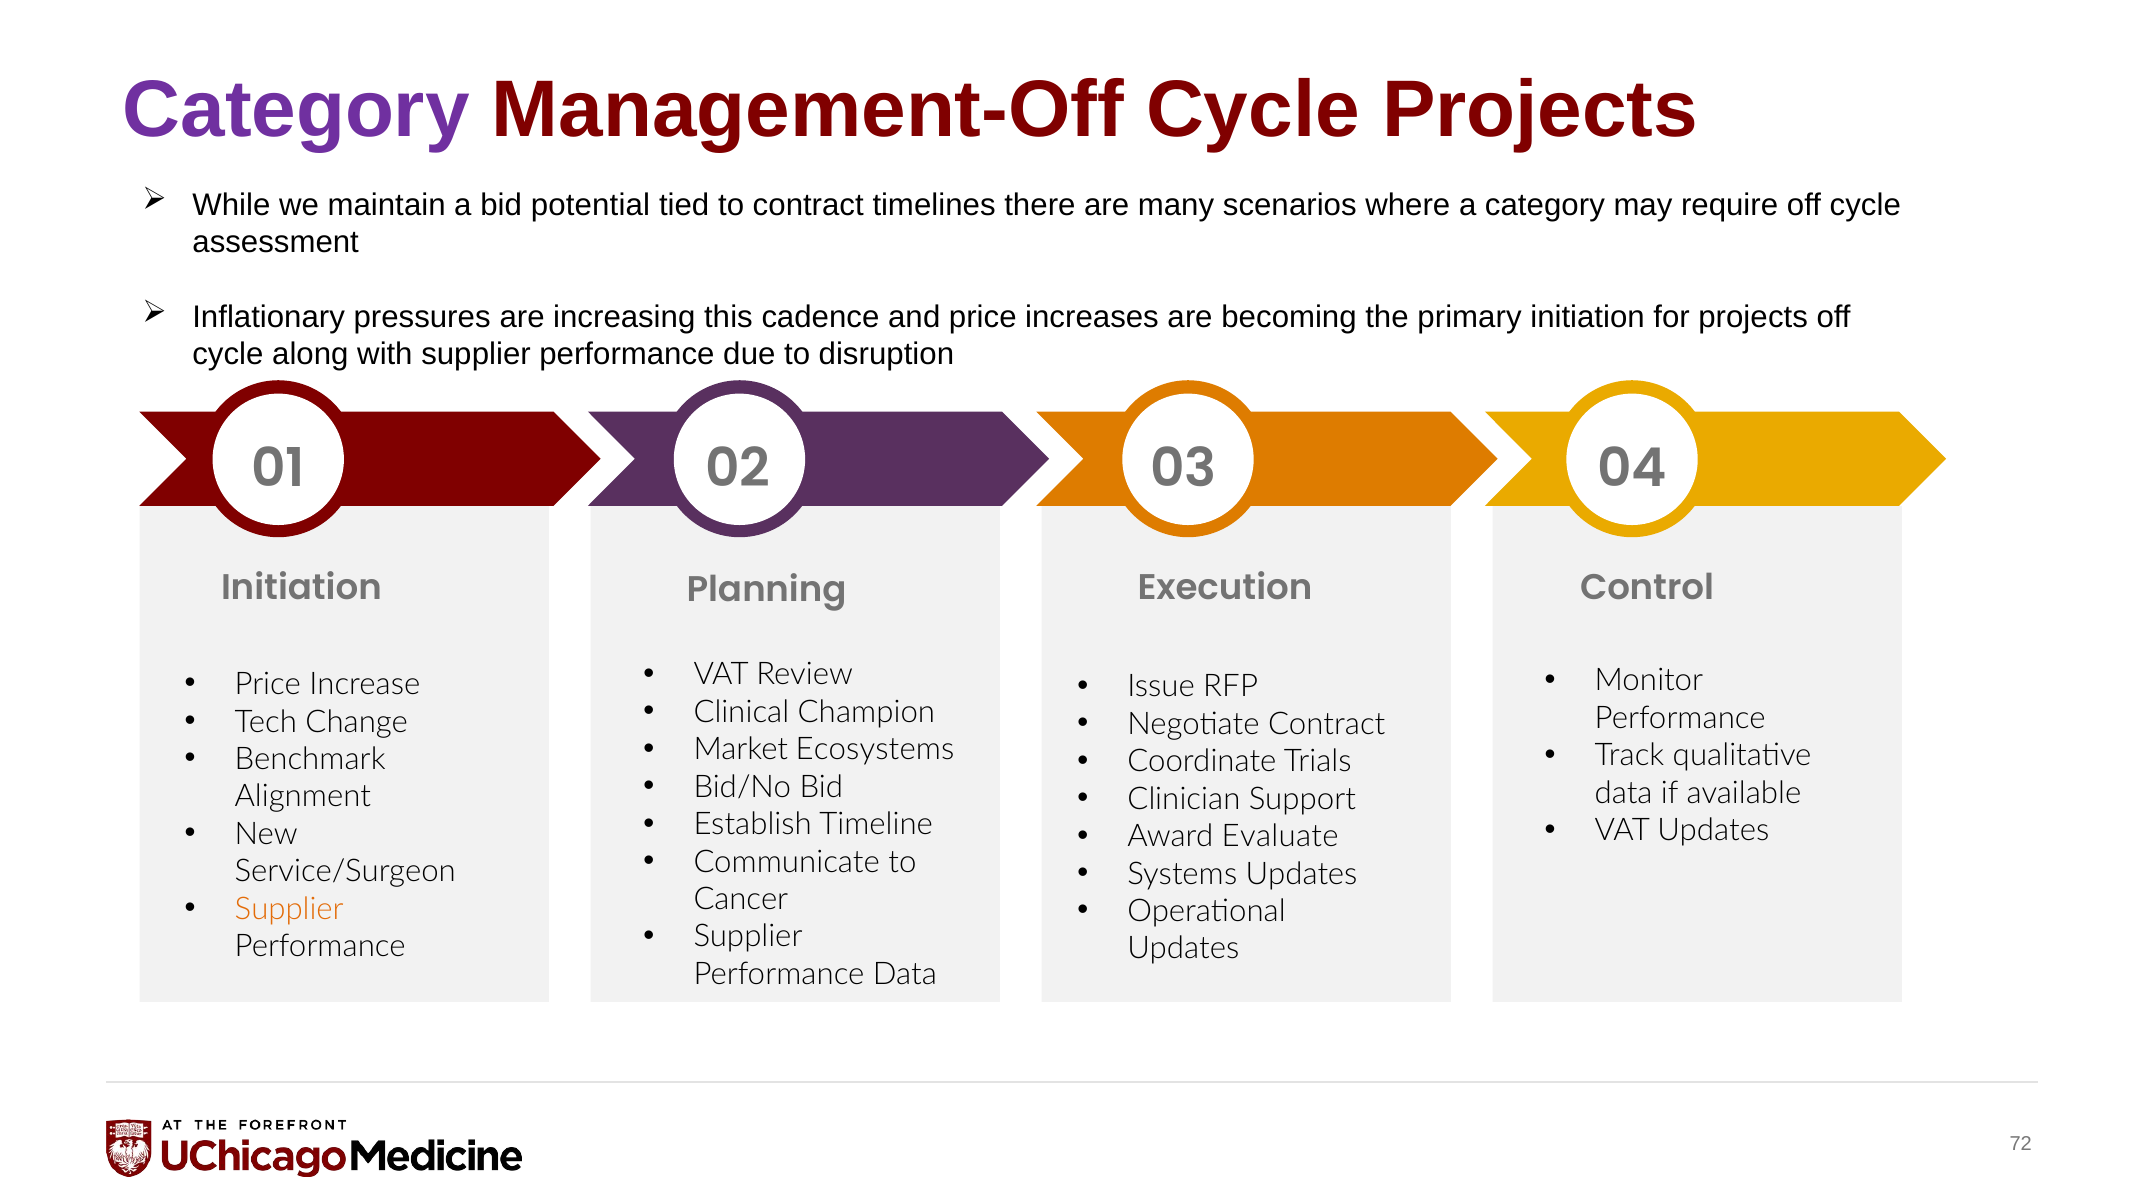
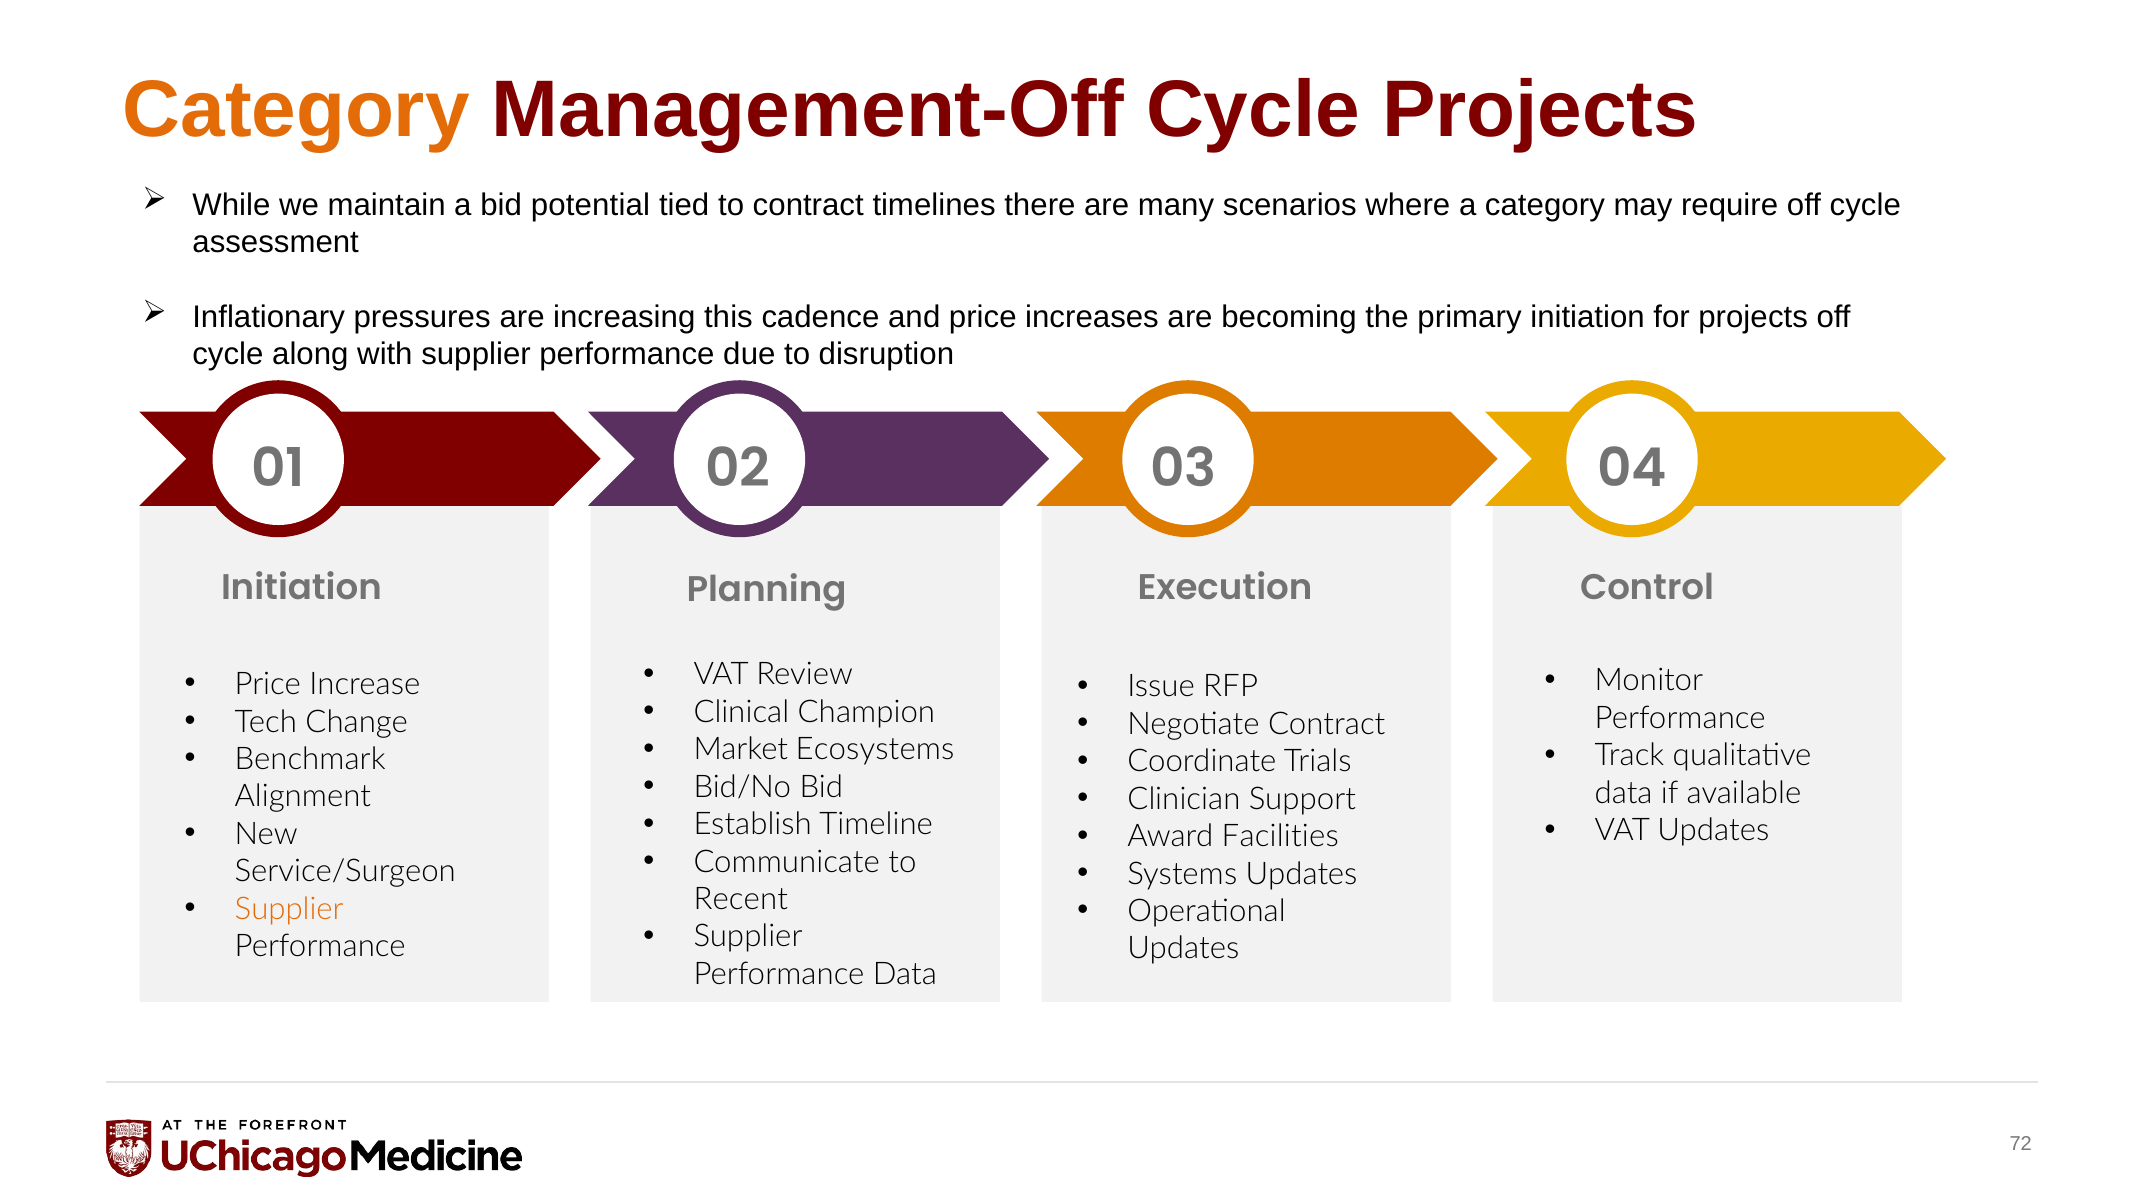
Category at (296, 110) colour: purple -> orange
Evaluate: Evaluate -> Facilities
Cancer: Cancer -> Recent
